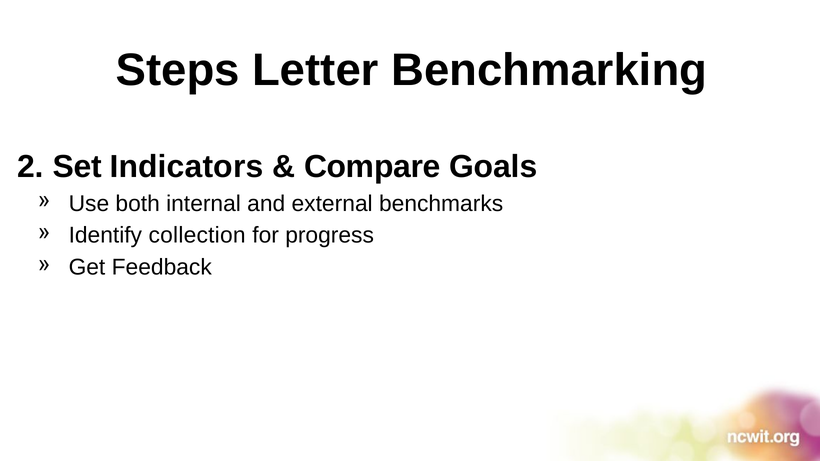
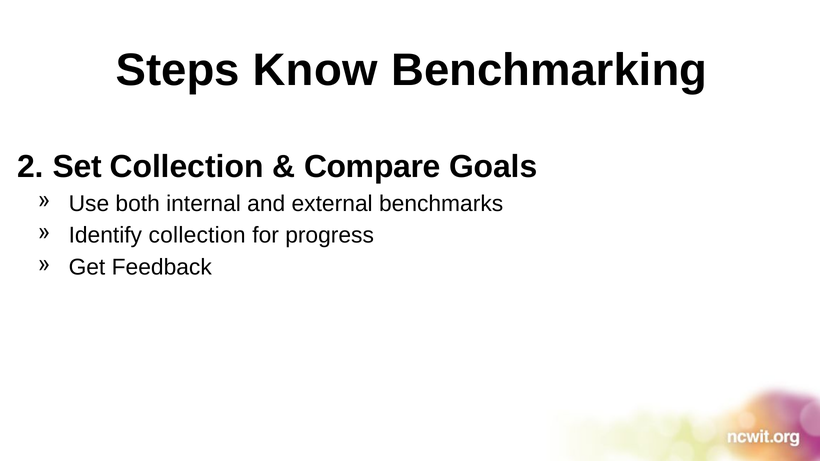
Letter: Letter -> Know
Set Indicators: Indicators -> Collection
